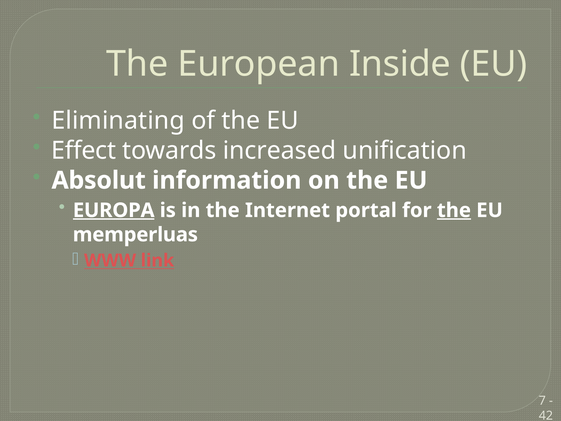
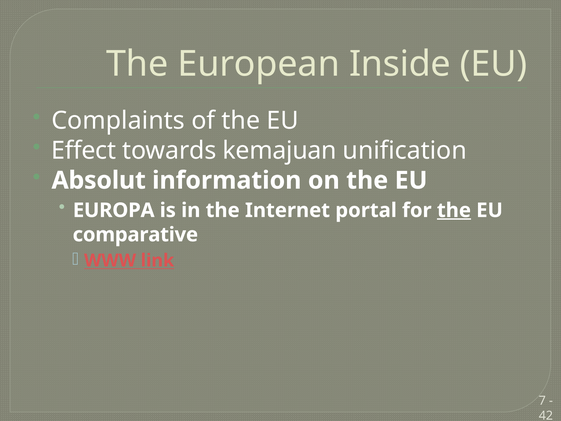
Eliminating: Eliminating -> Complaints
increased: increased -> kemajuan
EUROPA underline: present -> none
memperluas: memperluas -> comparative
